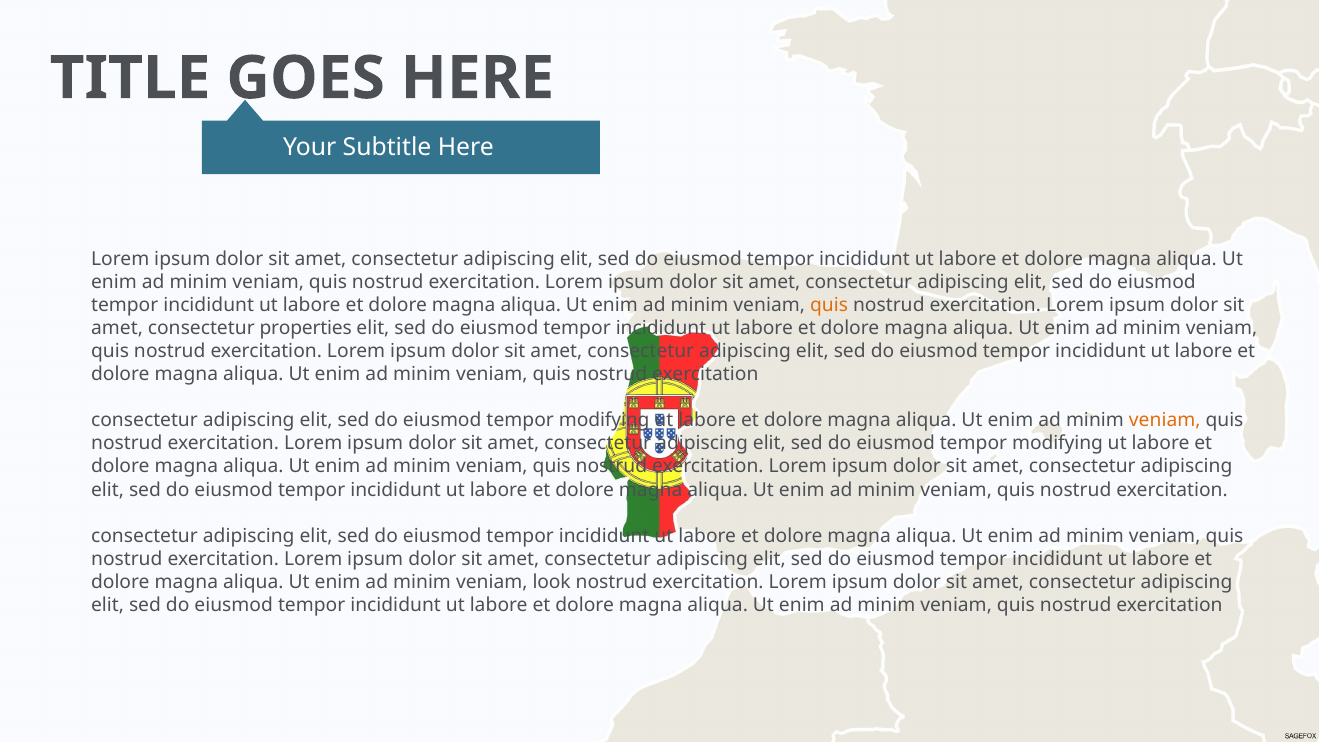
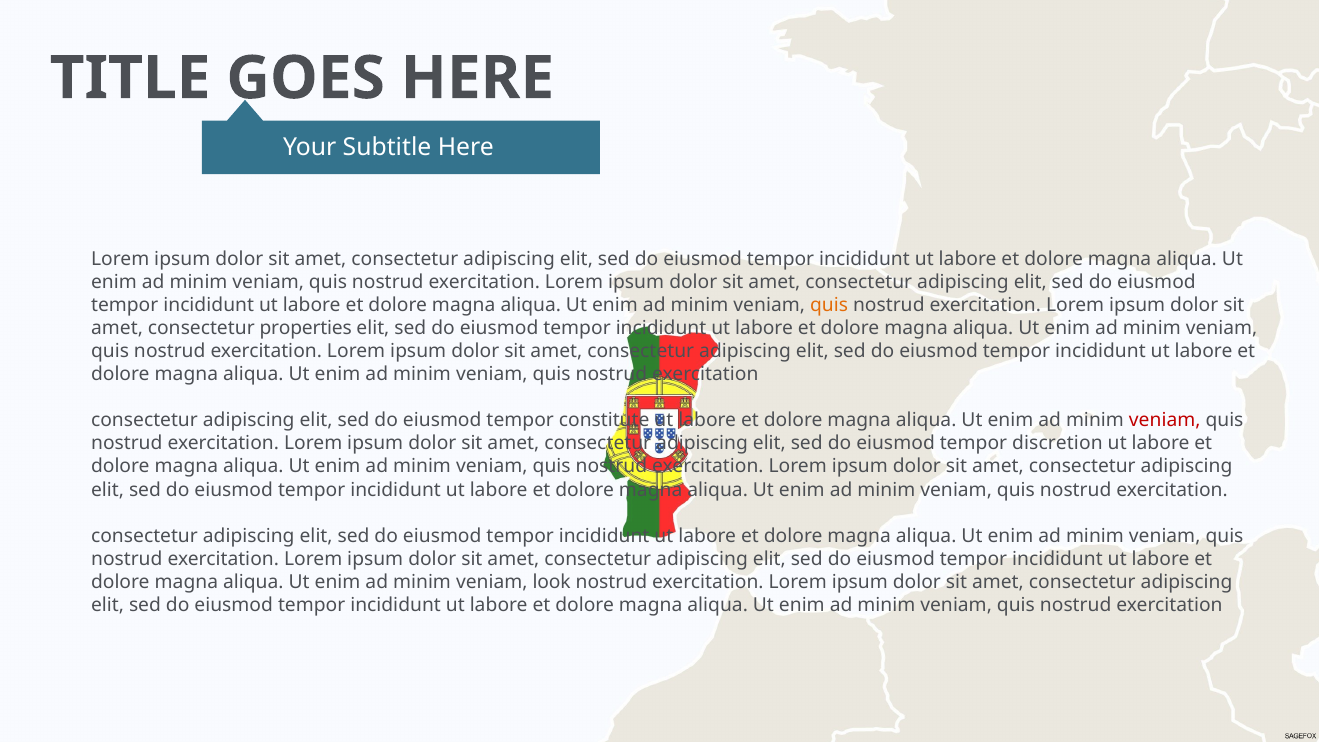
modifying at (604, 420): modifying -> constitute
veniam at (1165, 420) colour: orange -> red
modifying at (1058, 443): modifying -> discretion
